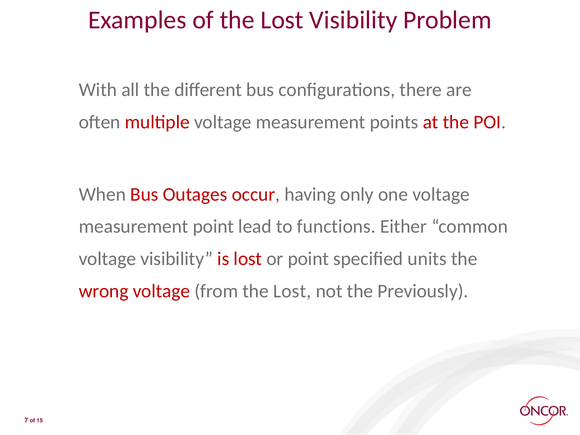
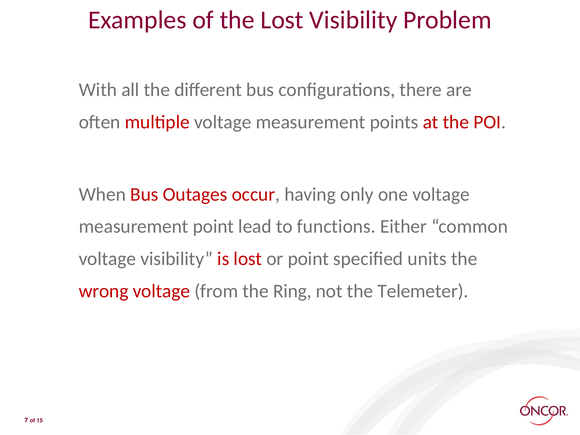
from the Lost: Lost -> Ring
Previously: Previously -> Telemeter
